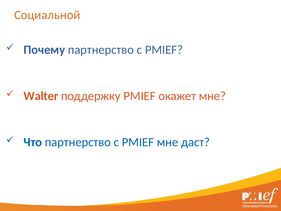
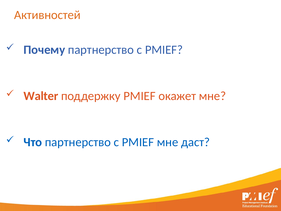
Социальной: Социальной -> Активностей
